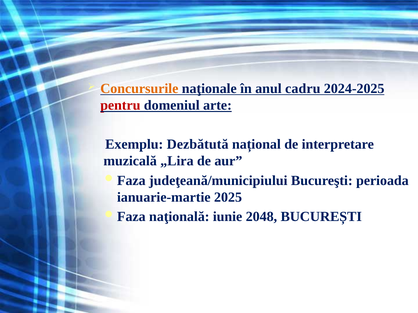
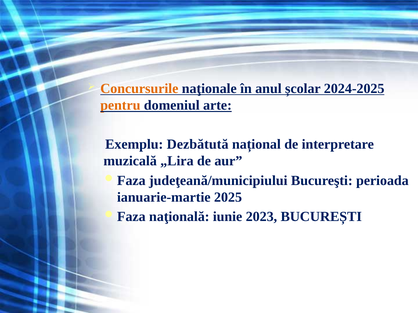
cadru: cadru -> școlar
pentru colour: red -> orange
2048: 2048 -> 2023
